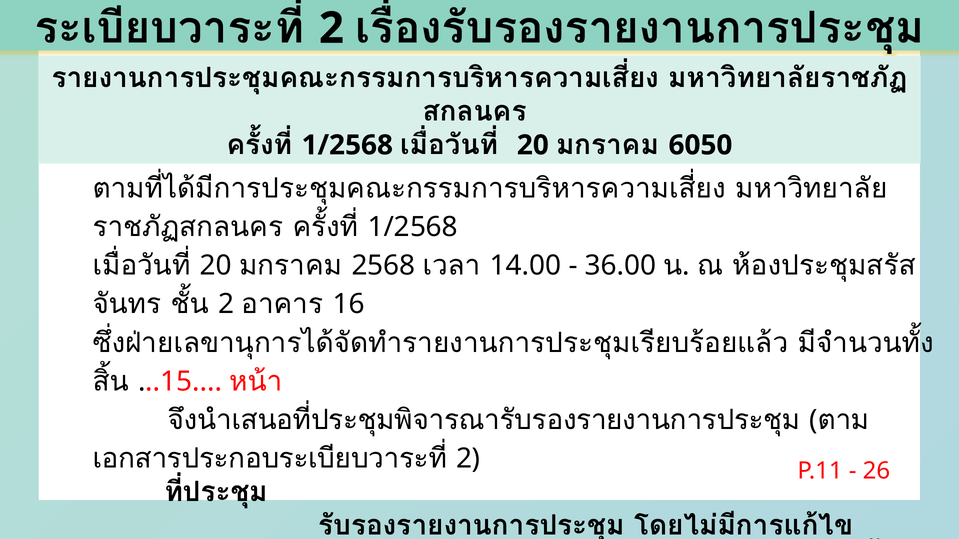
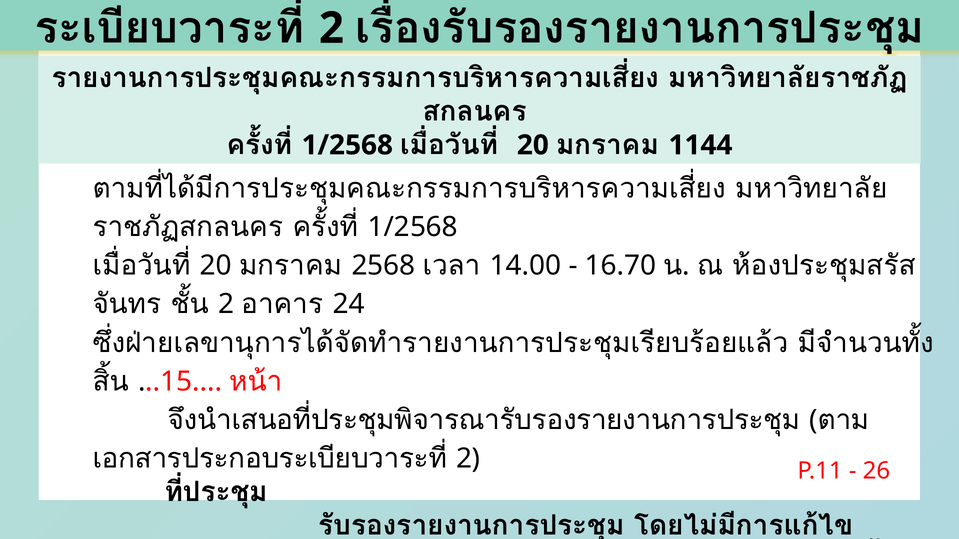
6050: 6050 -> 1144
36.00: 36.00 -> 16.70
16: 16 -> 24
